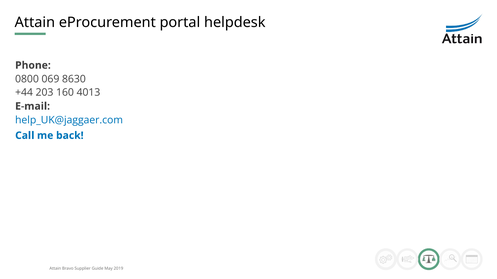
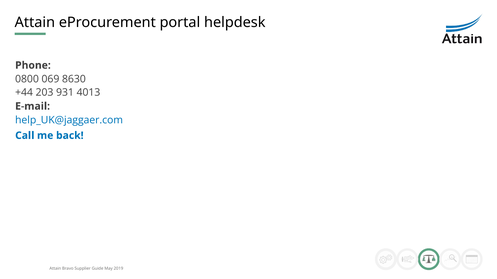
160: 160 -> 931
